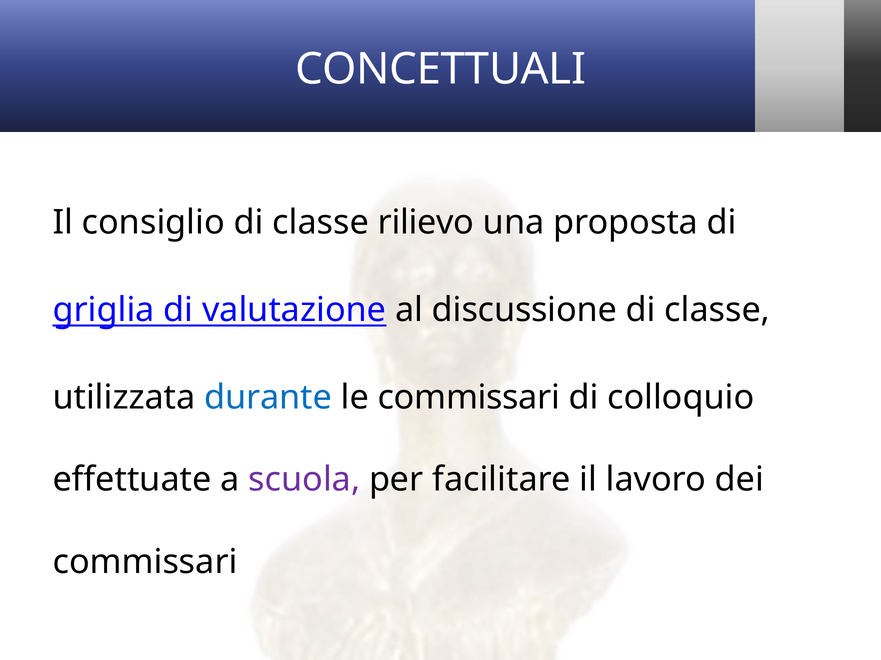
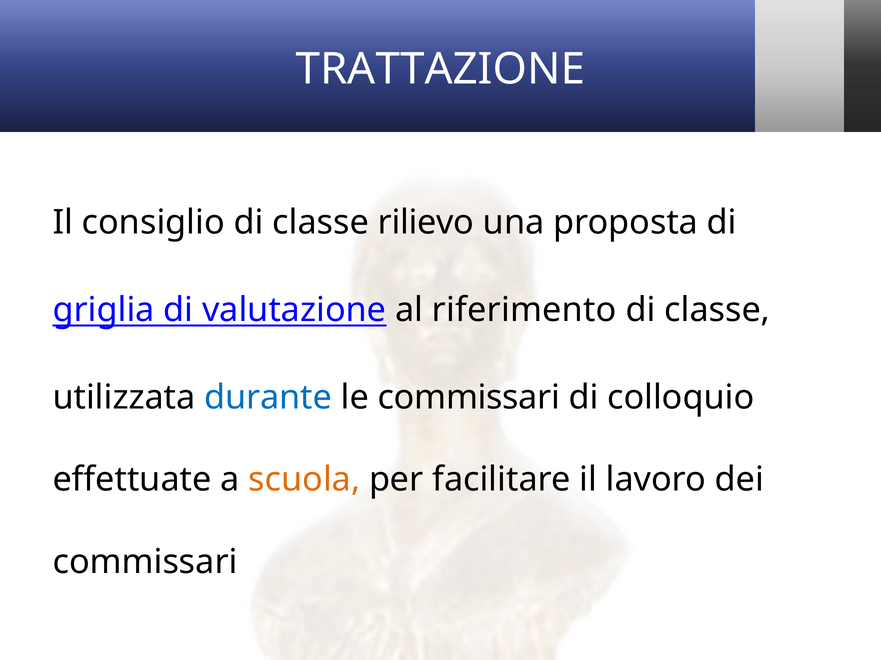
CONCETTUALI: CONCETTUALI -> TRATTAZIONE
discussione: discussione -> riferimento
scuola colour: purple -> orange
